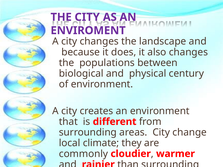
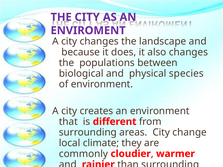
century: century -> species
